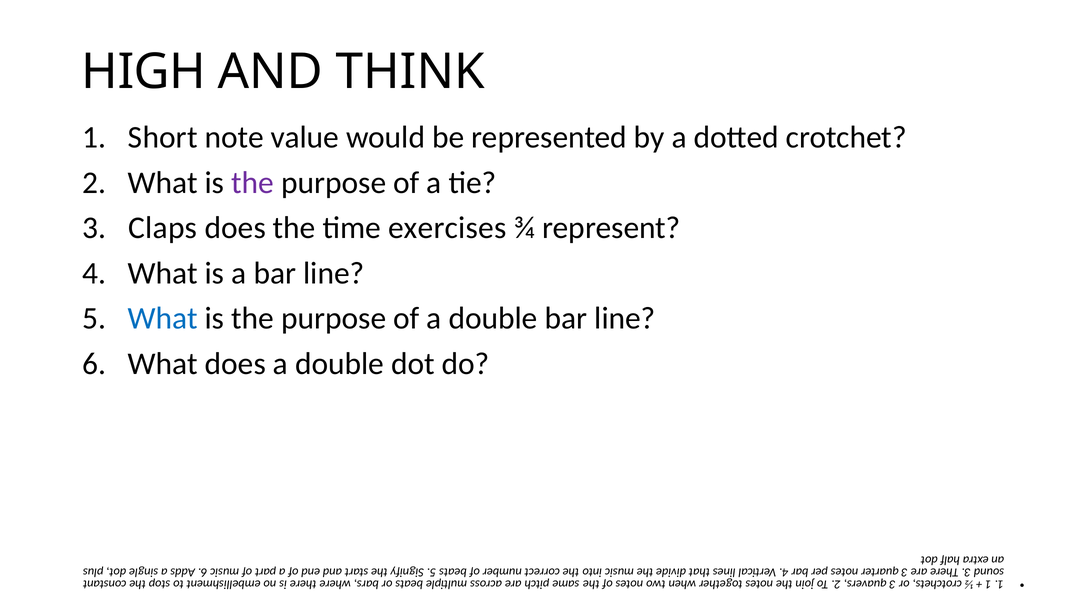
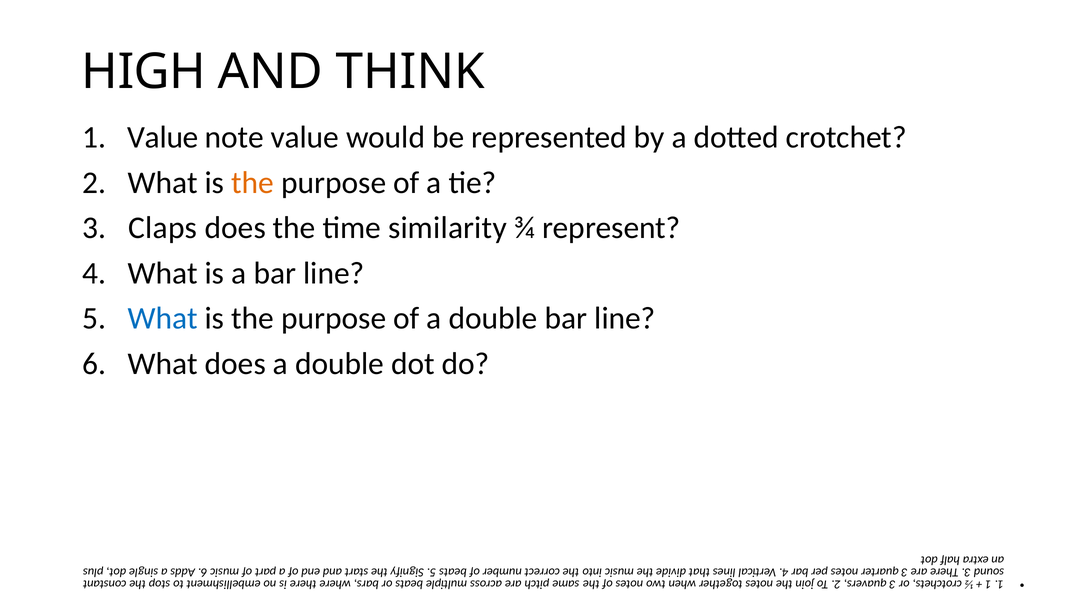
1 Short: Short -> Value
the at (253, 183) colour: purple -> orange
exercises: exercises -> similarity
